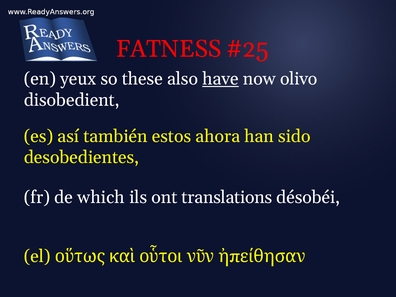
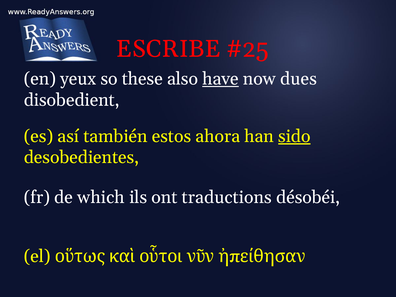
FATNESS: FATNESS -> ESCRIBE
olivo: olivo -> dues
sido underline: none -> present
translations: translations -> traductions
